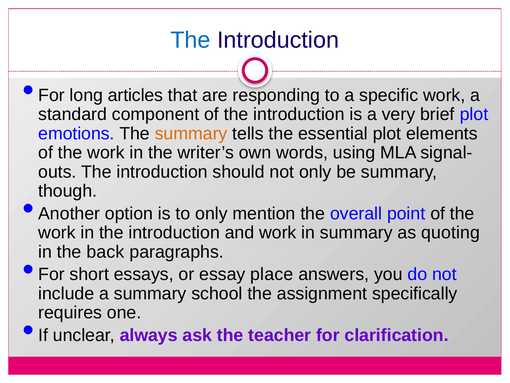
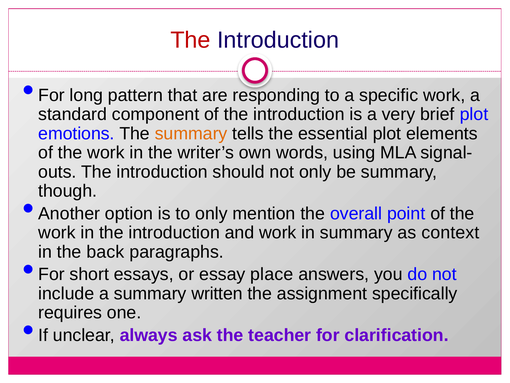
The at (190, 40) colour: blue -> red
articles: articles -> pattern
quoting: quoting -> context
school: school -> written
